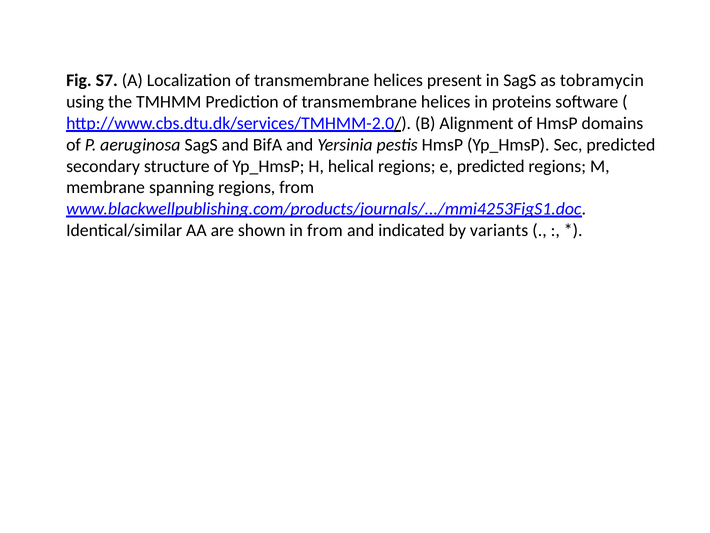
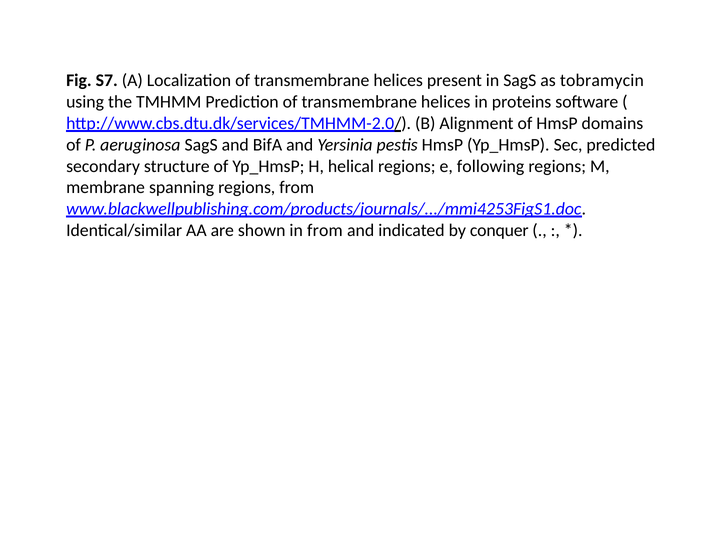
e predicted: predicted -> following
variants: variants -> conquer
